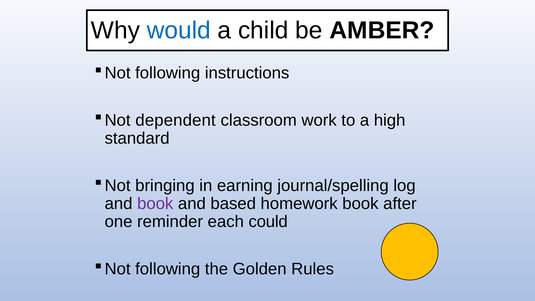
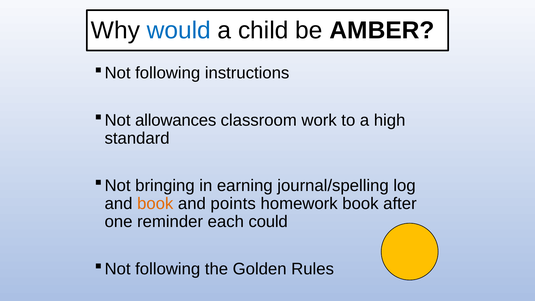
dependent: dependent -> allowances
book at (155, 204) colour: purple -> orange
based: based -> points
